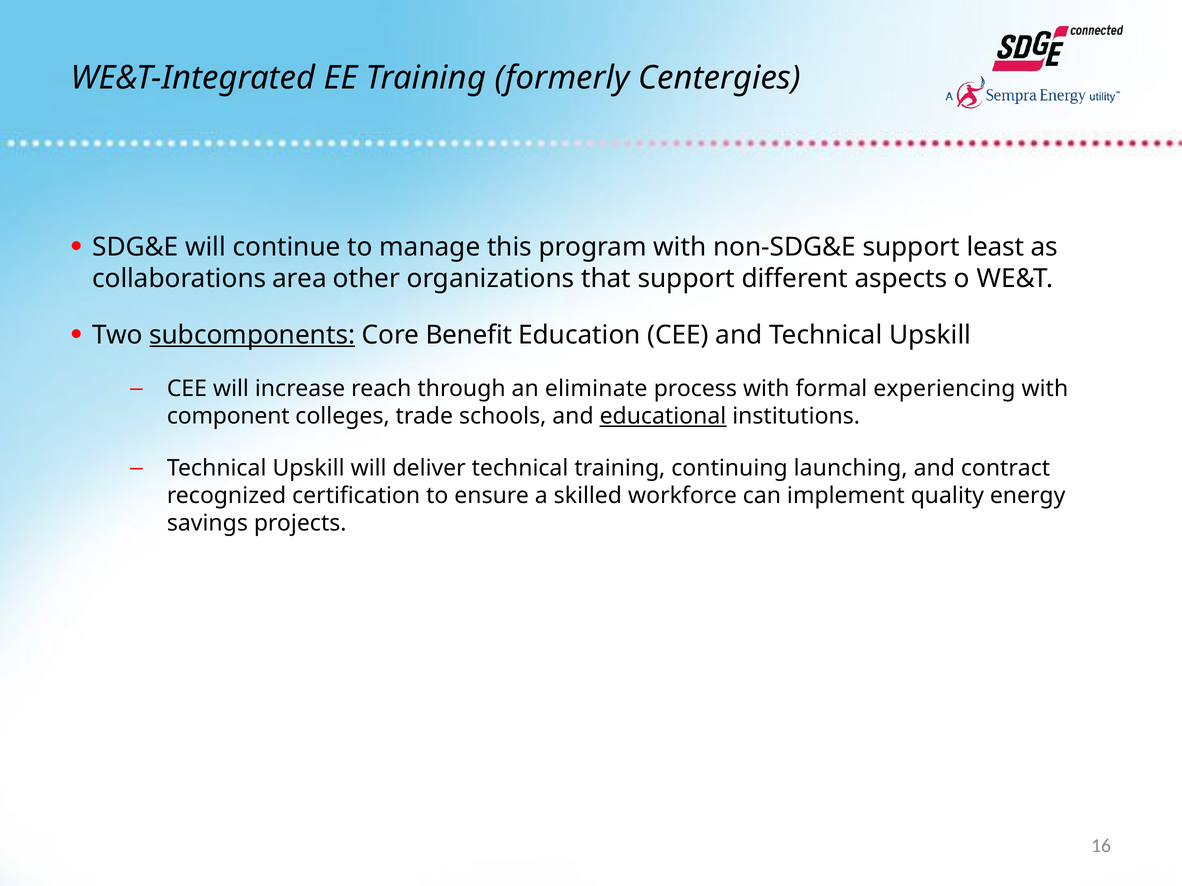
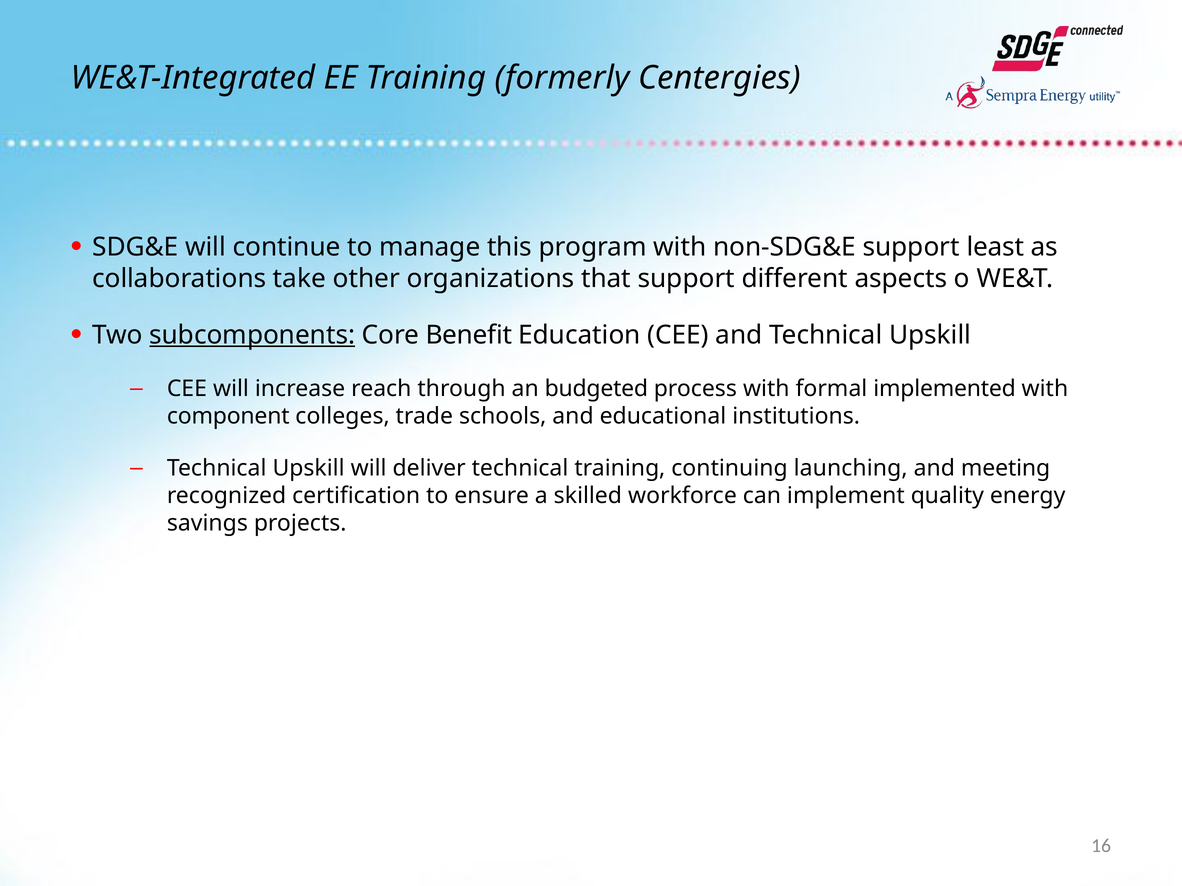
area: area -> take
eliminate: eliminate -> budgeted
experiencing: experiencing -> implemented
educational underline: present -> none
contract: contract -> meeting
